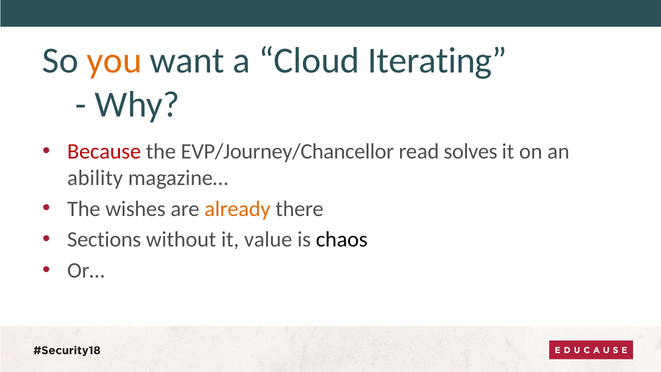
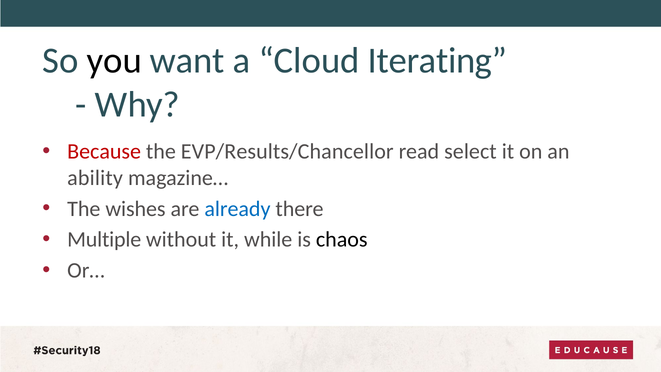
you colour: orange -> black
EVP/Journey/Chancellor: EVP/Journey/Chancellor -> EVP/Results/Chancellor
solves: solves -> select
already colour: orange -> blue
Sections: Sections -> Multiple
value: value -> while
